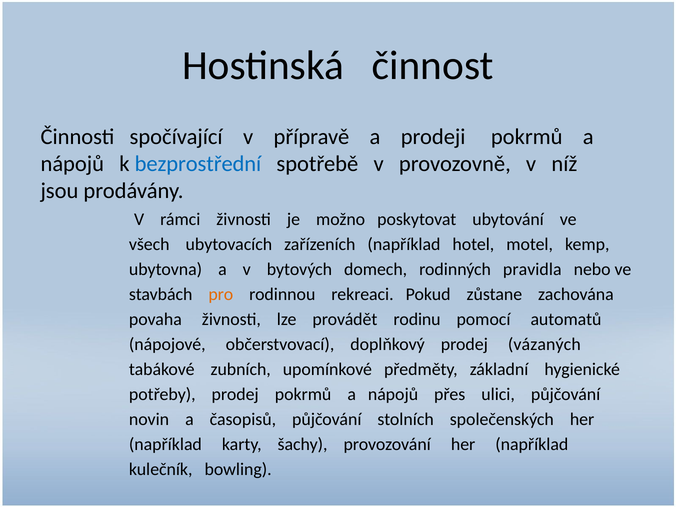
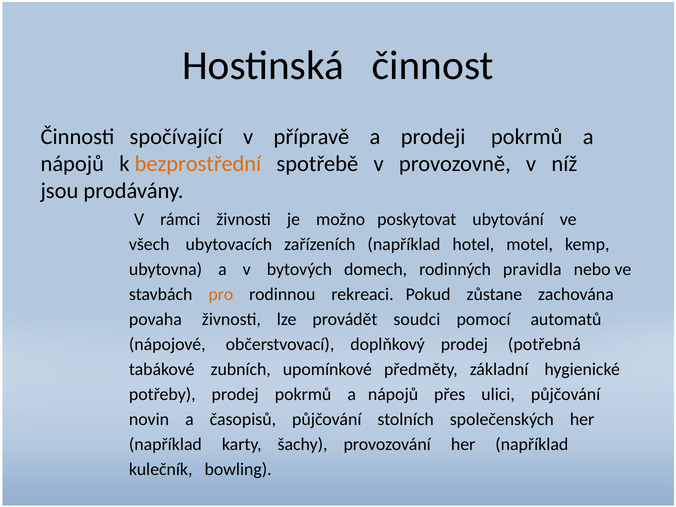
bezprostřední colour: blue -> orange
rodinu: rodinu -> soudci
vázaných: vázaných -> potřebná
